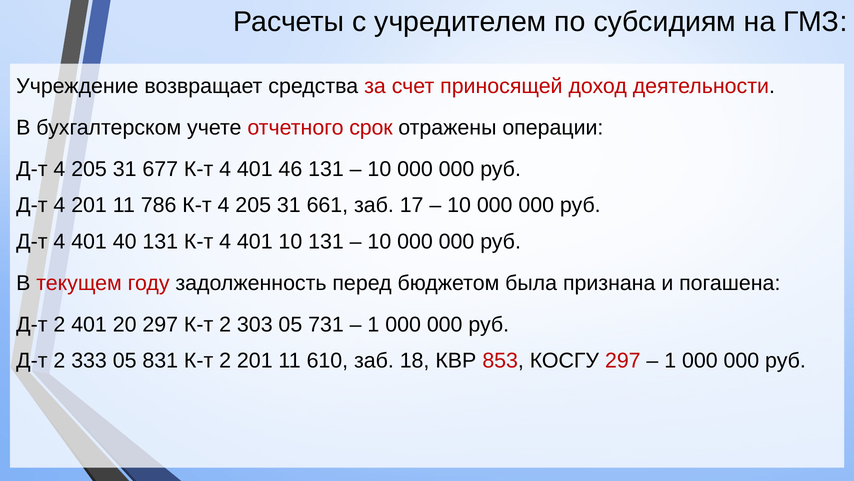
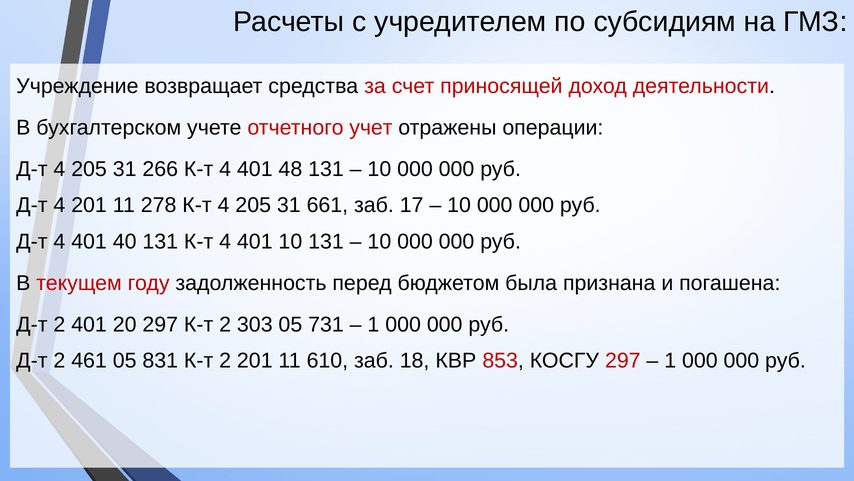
срок: срок -> учет
677: 677 -> 266
46: 46 -> 48
786: 786 -> 278
333: 333 -> 461
